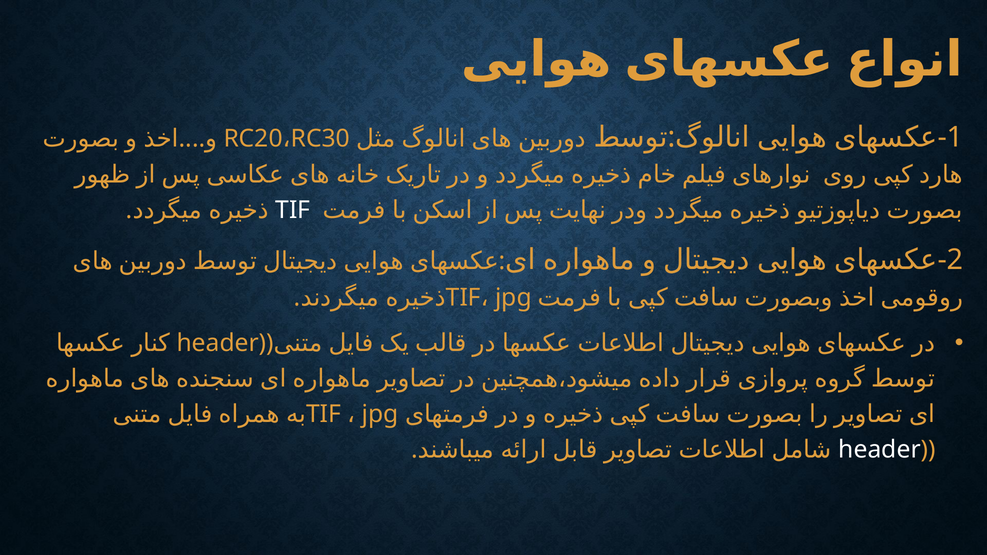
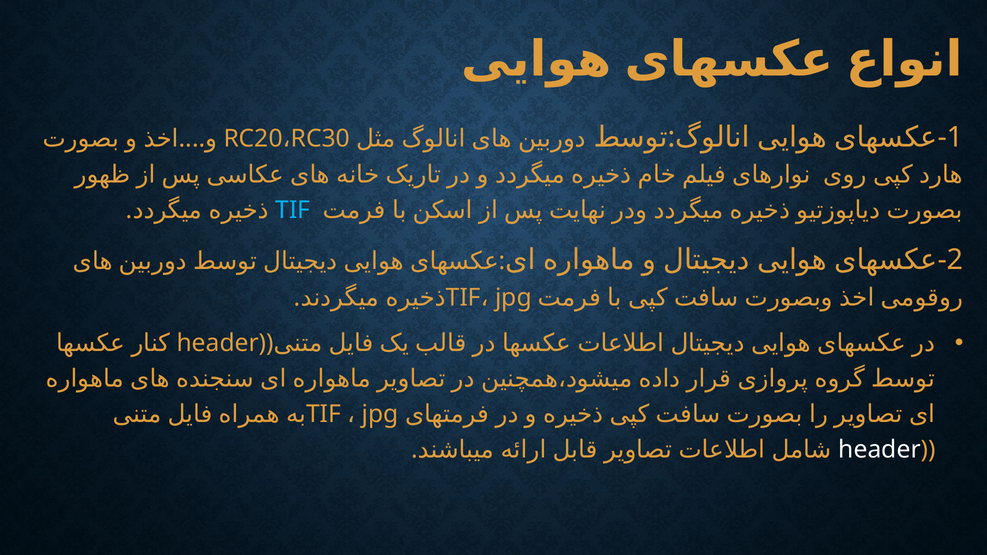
TIF at (293, 210) colour: white -> light blue
